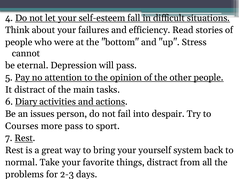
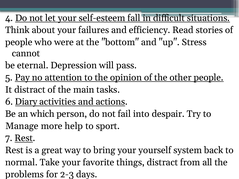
issues: issues -> which
Courses: Courses -> Manage
more pass: pass -> help
